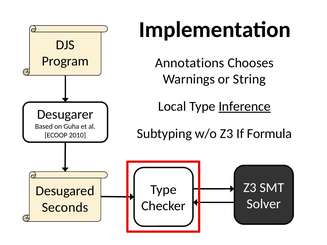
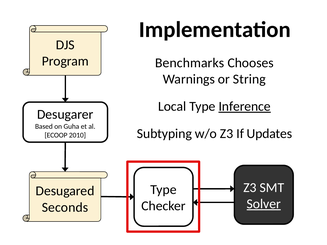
Annotations: Annotations -> Benchmarks
Formula: Formula -> Updates
Solver underline: none -> present
